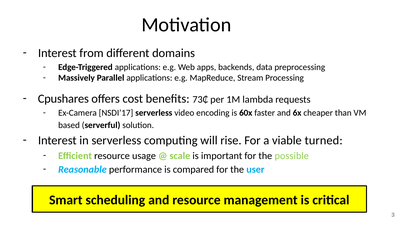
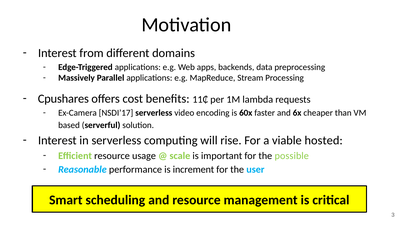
73₵: 73₵ -> 11₵
turned: turned -> hosted
compared: compared -> increment
